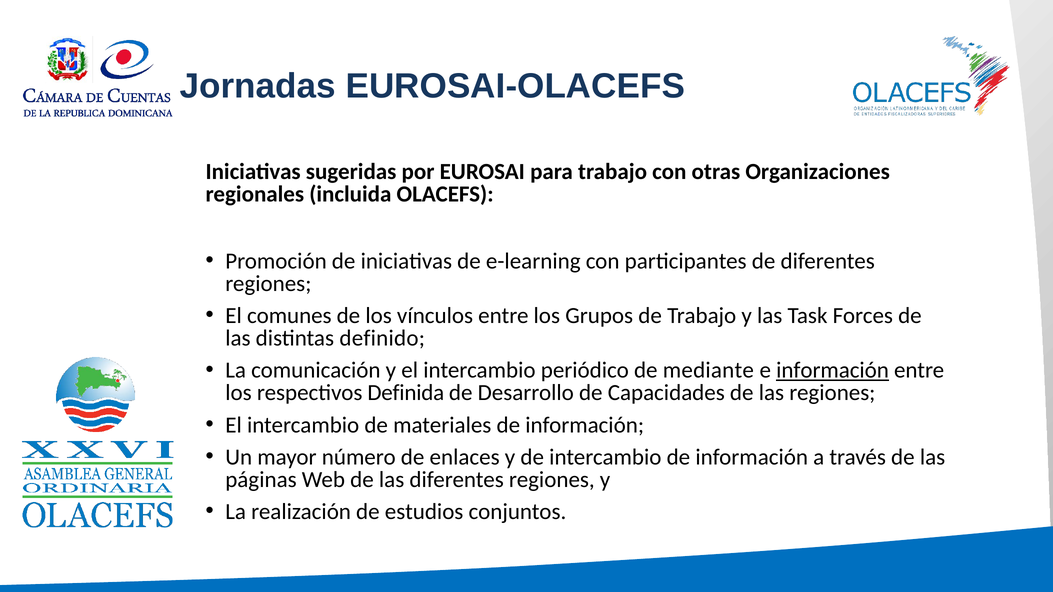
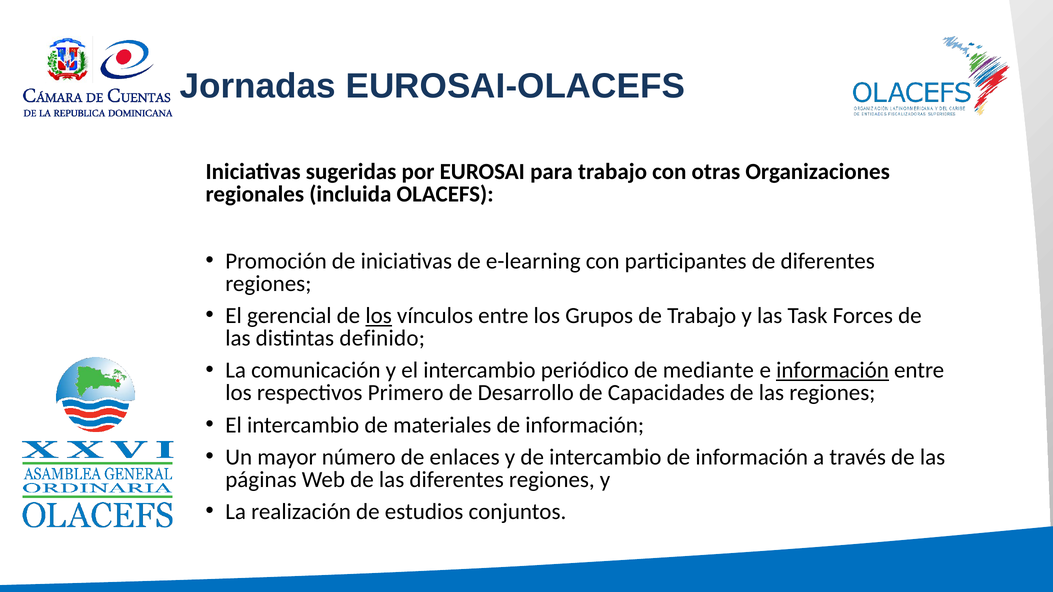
comunes: comunes -> gerencial
los at (379, 316) underline: none -> present
Definida: Definida -> Primero
